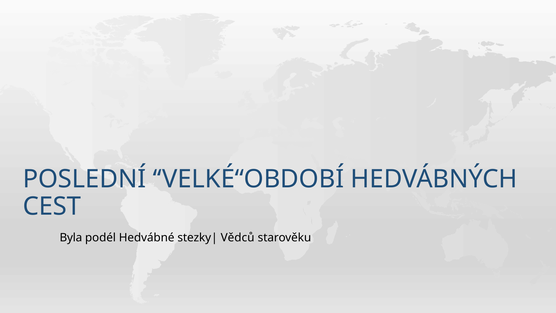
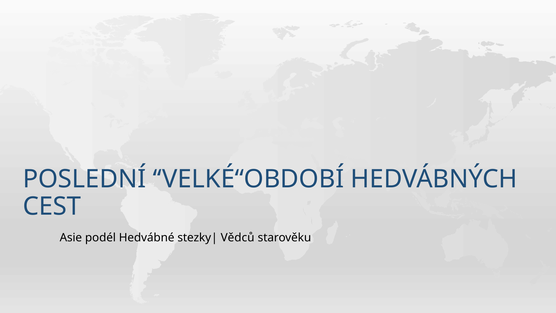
Byla: Byla -> Asie
